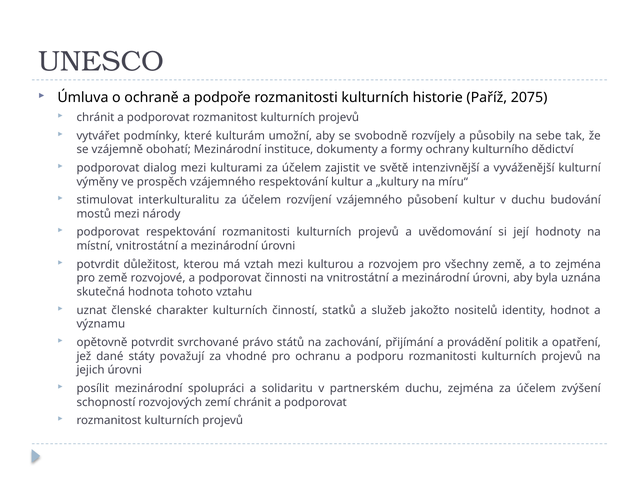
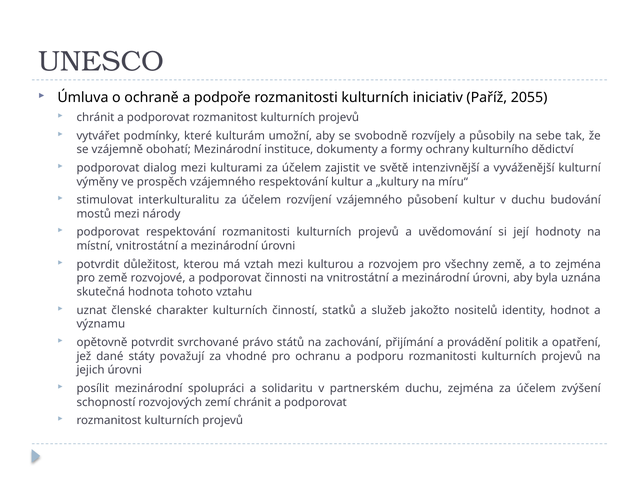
historie: historie -> iniciativ
2075: 2075 -> 2055
